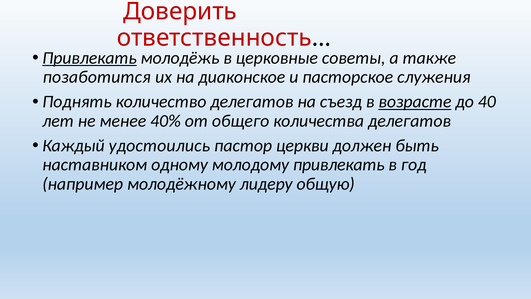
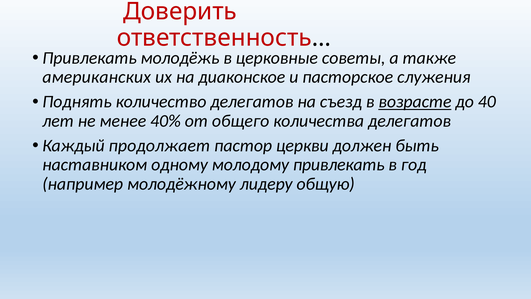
Привлекать at (90, 58) underline: present -> none
позаботится: позаботится -> американских
удостоились: удостоились -> продолжает
